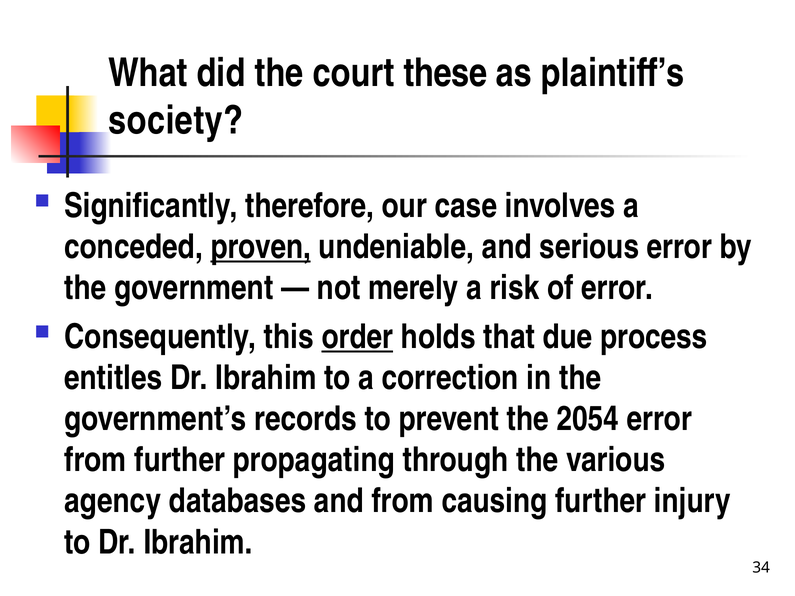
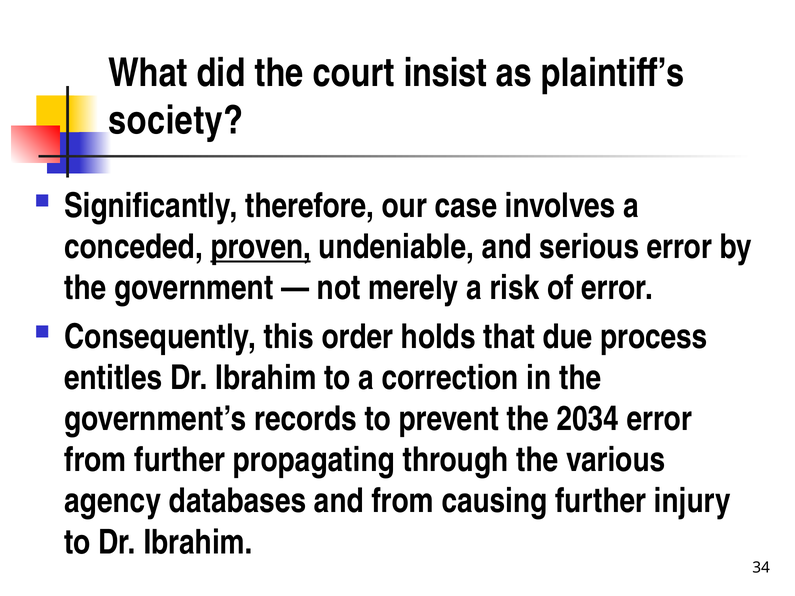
these: these -> insist
order underline: present -> none
2054: 2054 -> 2034
